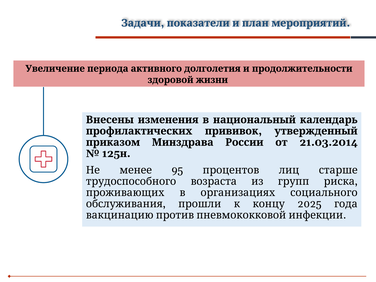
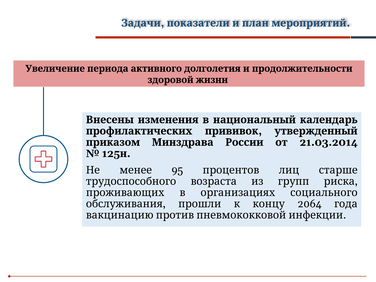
2025: 2025 -> 2064
